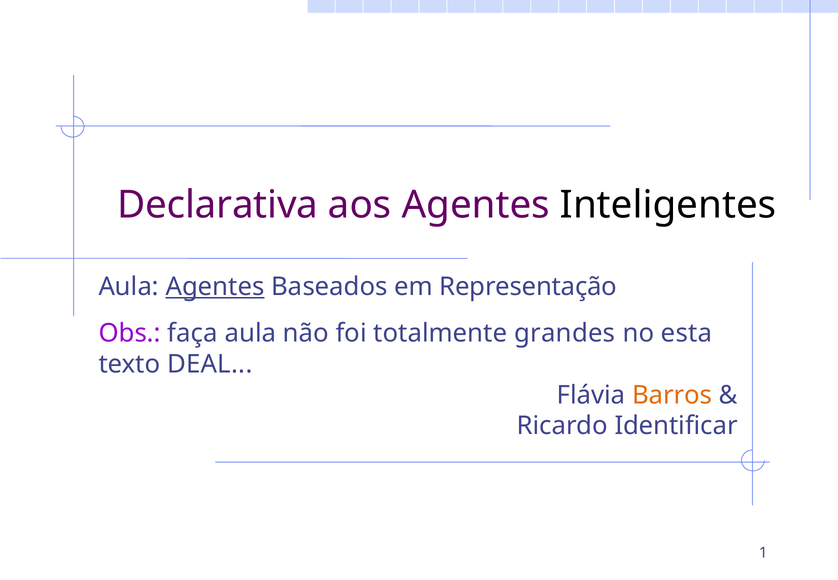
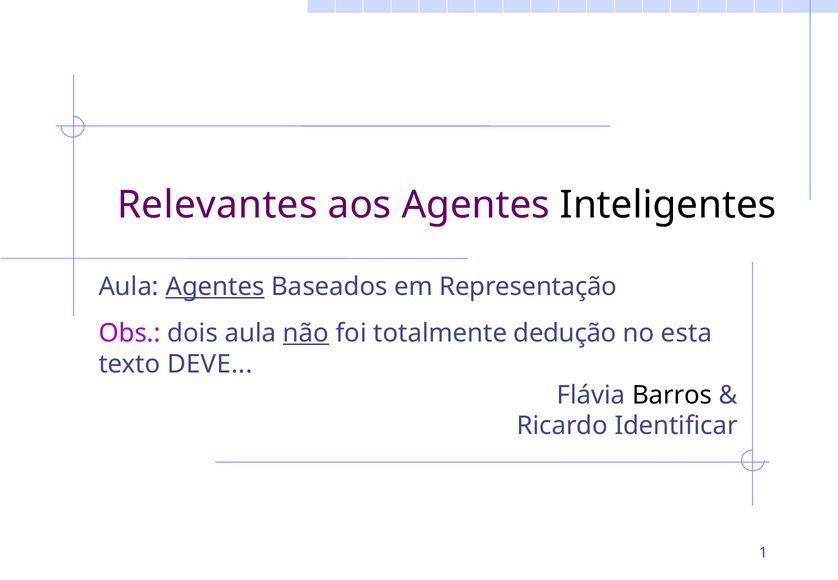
Declarativa: Declarativa -> Relevantes
faça: faça -> dois
não underline: none -> present
grandes: grandes -> dedução
DEAL: DEAL -> DEVE
Barros colour: orange -> black
